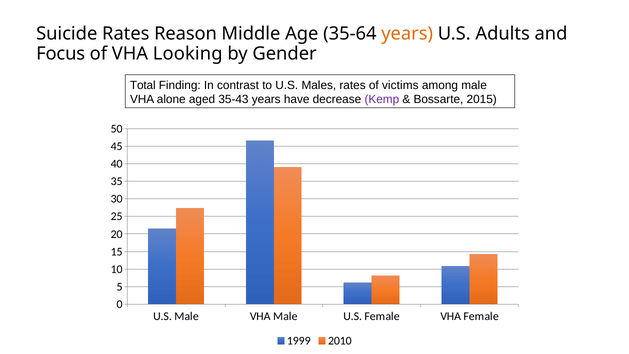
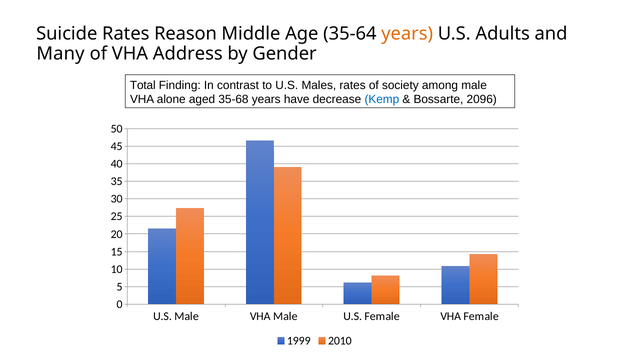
Focus: Focus -> Many
Looking: Looking -> Address
victims: victims -> society
35-43: 35-43 -> 35-68
Kemp colour: purple -> blue
2015: 2015 -> 2096
